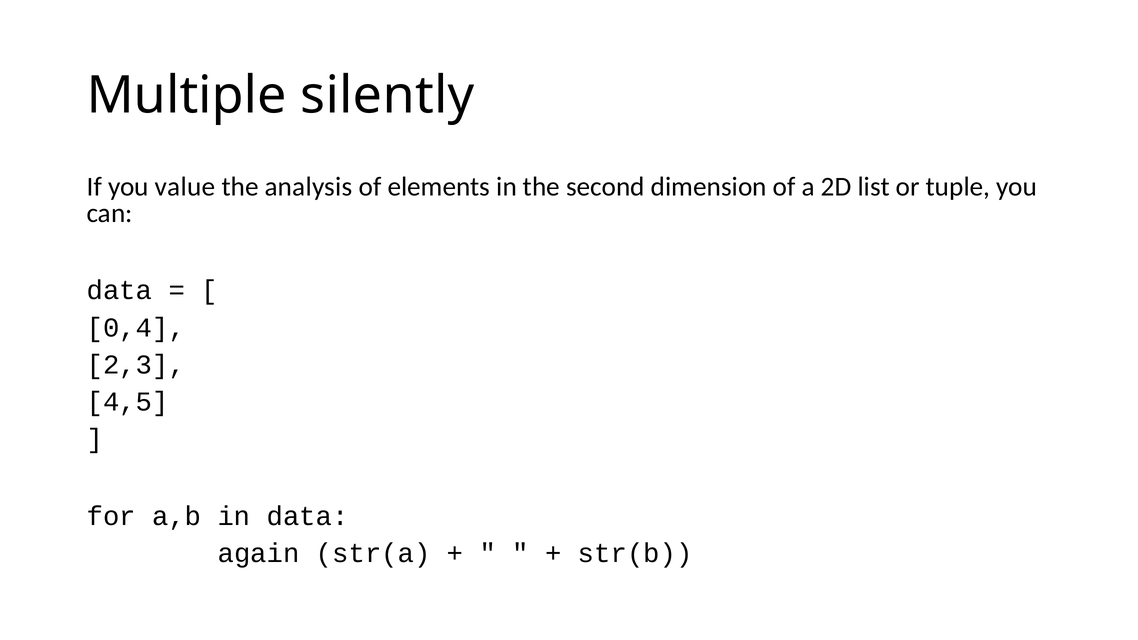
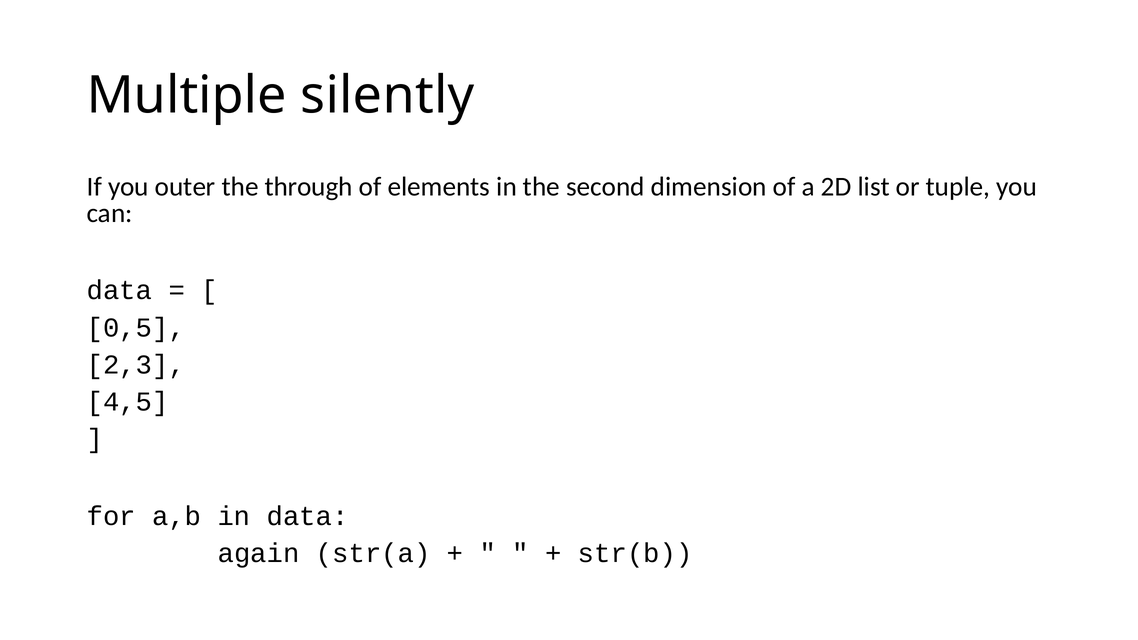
value: value -> outer
analysis: analysis -> through
0,4: 0,4 -> 0,5
